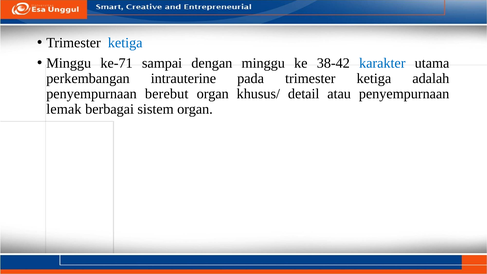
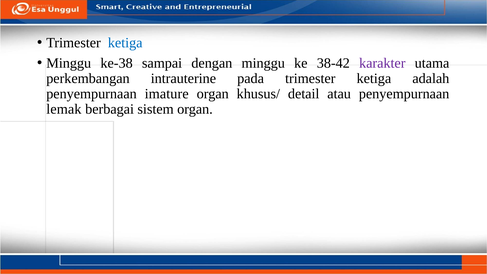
ke-71: ke-71 -> ke-38
karakter colour: blue -> purple
berebut: berebut -> imature
